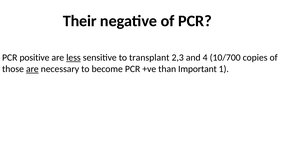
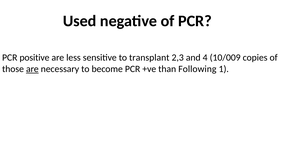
Their: Their -> Used
less underline: present -> none
10/700: 10/700 -> 10/009
Important: Important -> Following
